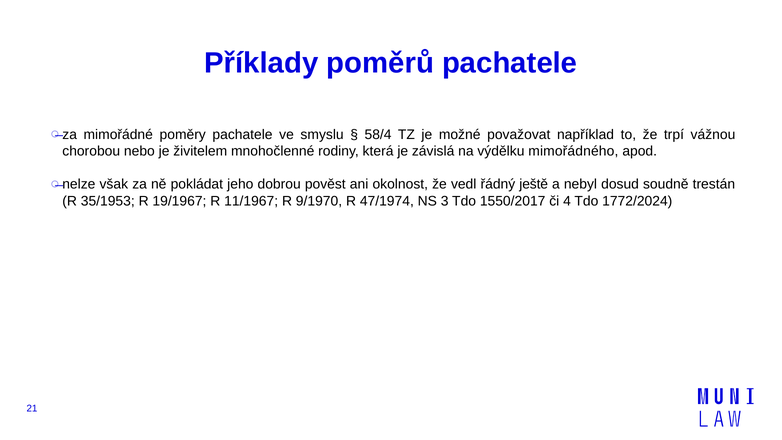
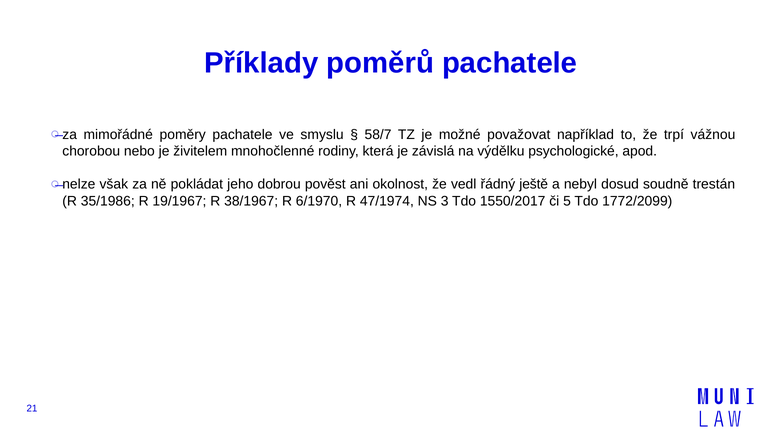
58/4: 58/4 -> 58/7
mimořádného: mimořádného -> psychologické
35/1953: 35/1953 -> 35/1986
11/1967: 11/1967 -> 38/1967
9/1970: 9/1970 -> 6/1970
4: 4 -> 5
1772/2024: 1772/2024 -> 1772/2099
